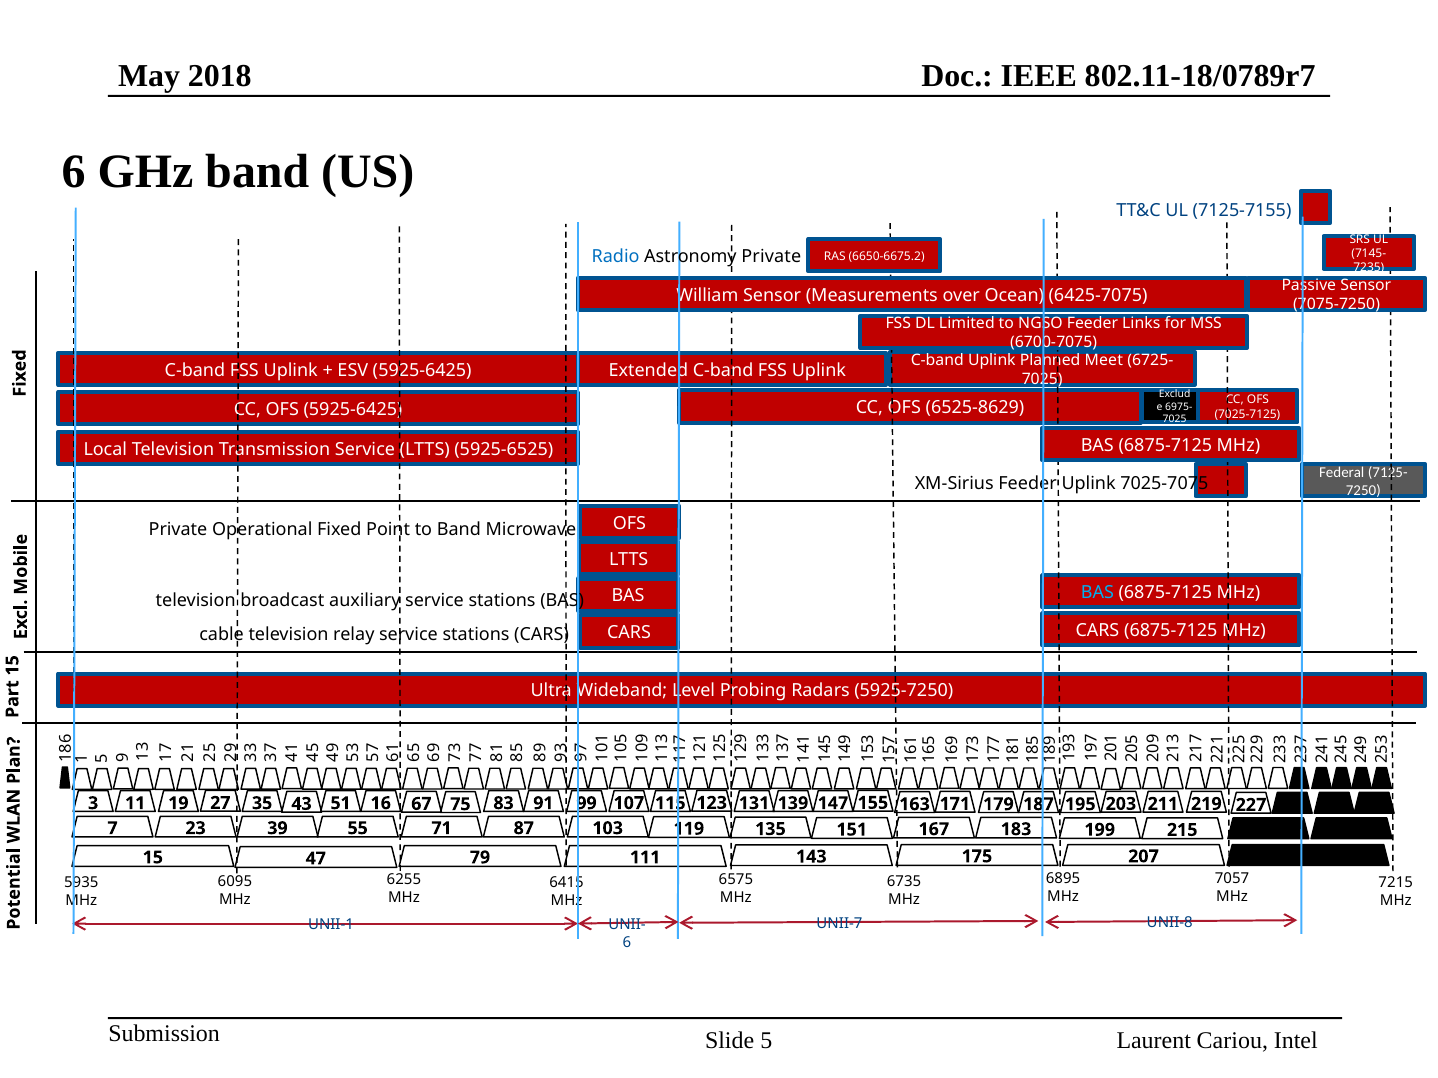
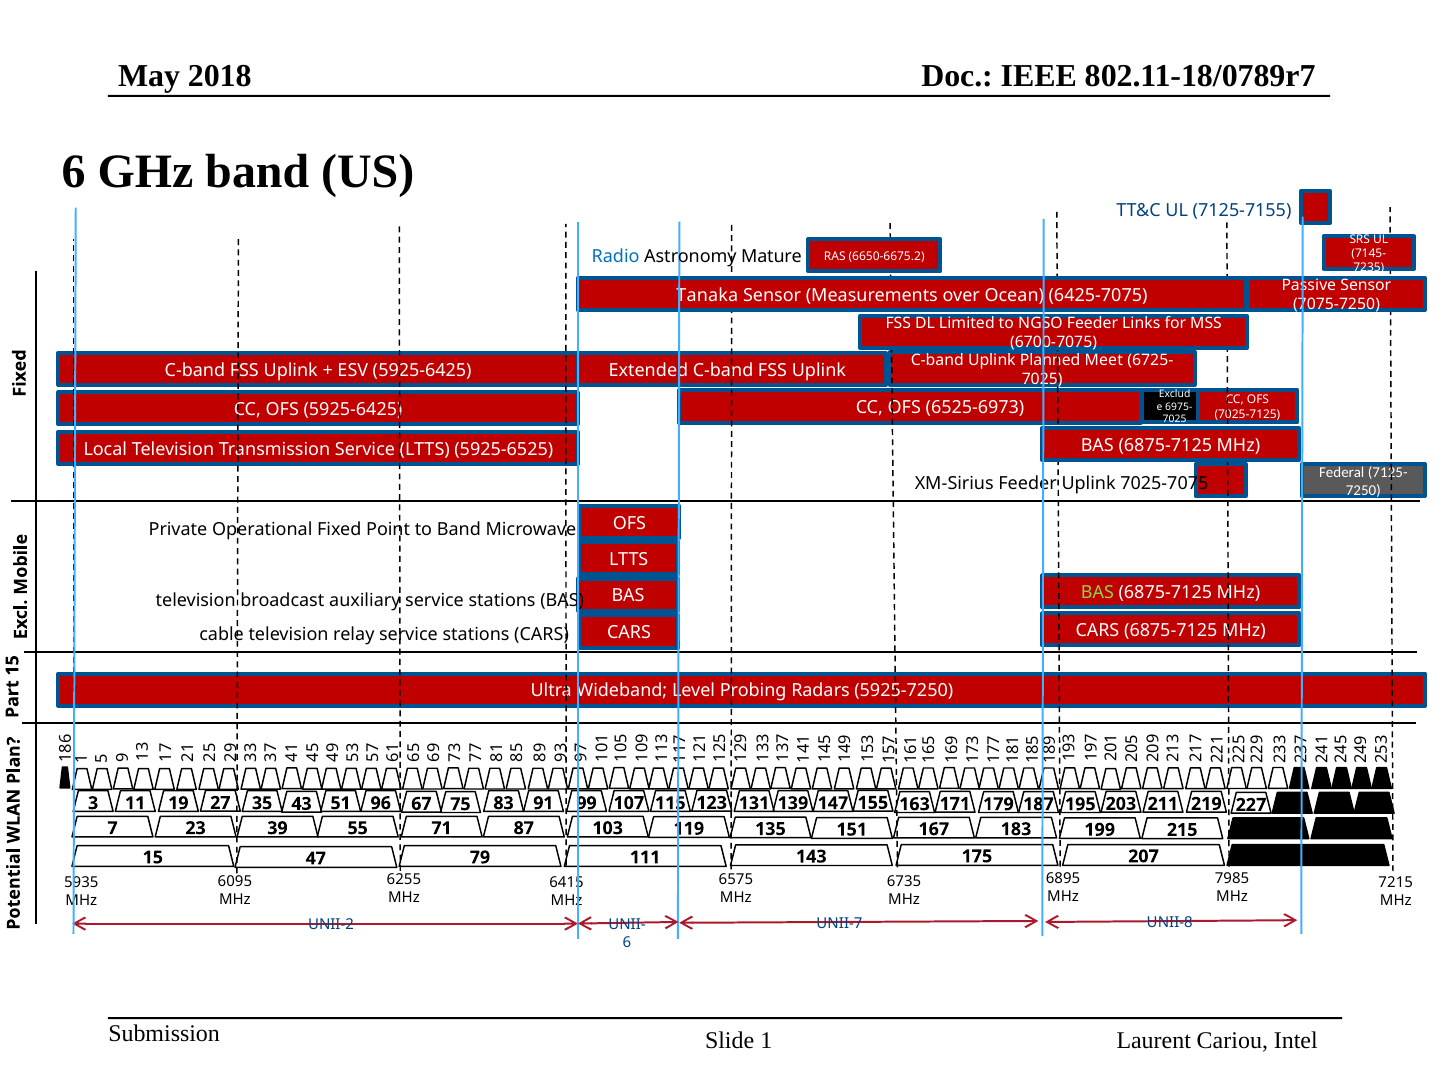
Astronomy Private: Private -> Mature
William: William -> Tanaka
6525-8629: 6525-8629 -> 6525-6973
BAS at (1097, 593) colour: light blue -> light green
16: 16 -> 96
7057: 7057 -> 7985
UNII-1: UNII-1 -> UNII-2
Slide 5: 5 -> 1
